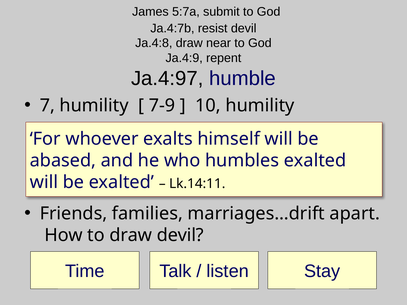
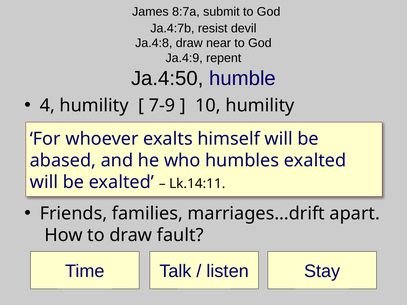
5:7a: 5:7a -> 8:7a
Ja.4:97: Ja.4:97 -> Ja.4:50
7: 7 -> 4
draw devil: devil -> fault
